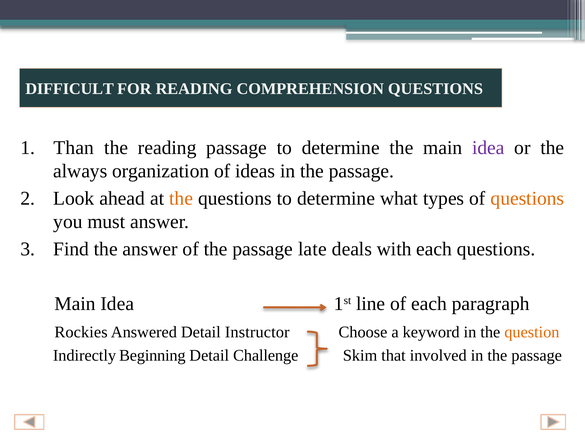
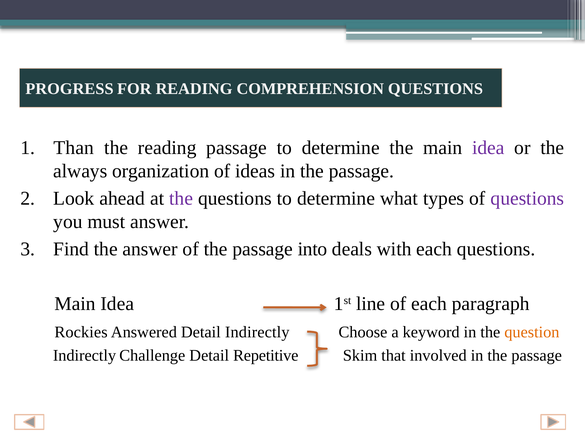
DIFFICULT: DIFFICULT -> PROGRESS
the at (181, 198) colour: orange -> purple
questions at (527, 198) colour: orange -> purple
late: late -> into
Detail Instructor: Instructor -> Indirectly
Beginning: Beginning -> Challenge
Challenge: Challenge -> Repetitive
